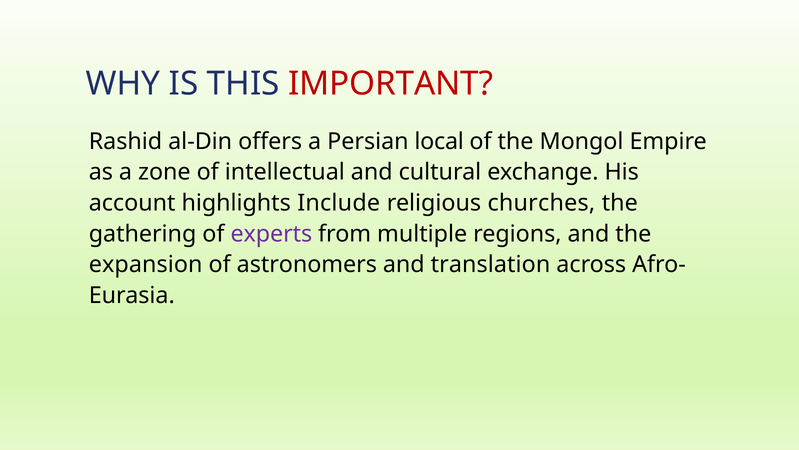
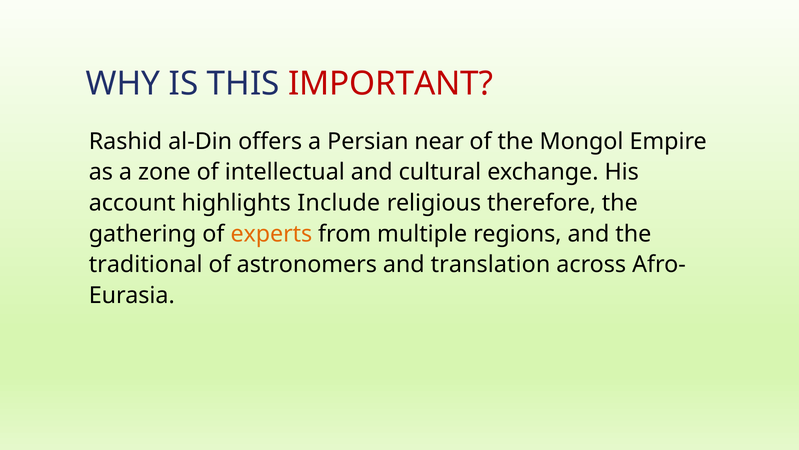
local: local -> near
churches: churches -> therefore
experts colour: purple -> orange
expansion: expansion -> traditional
